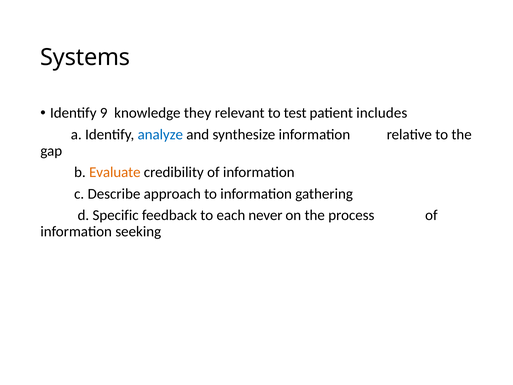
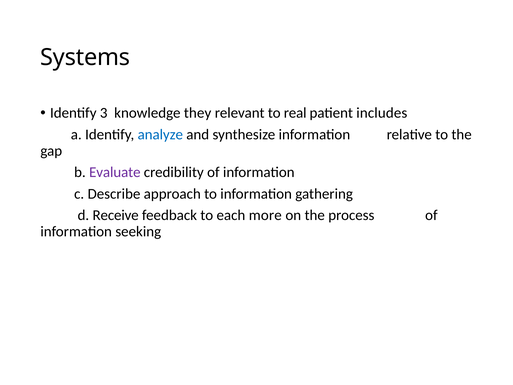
9: 9 -> 3
test: test -> real
Evaluate colour: orange -> purple
Specific: Specific -> Receive
never: never -> more
